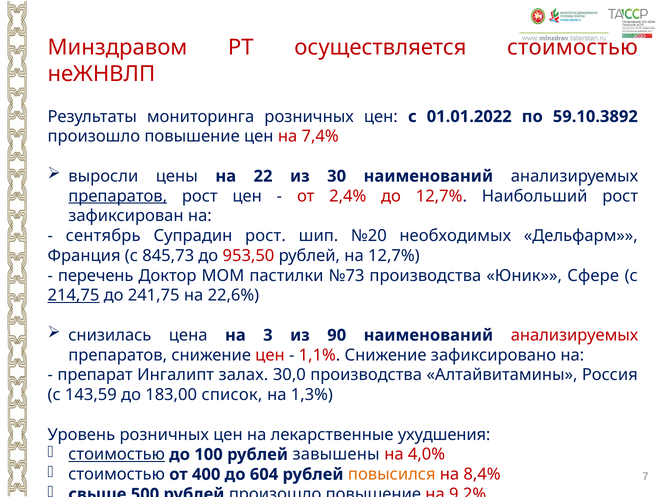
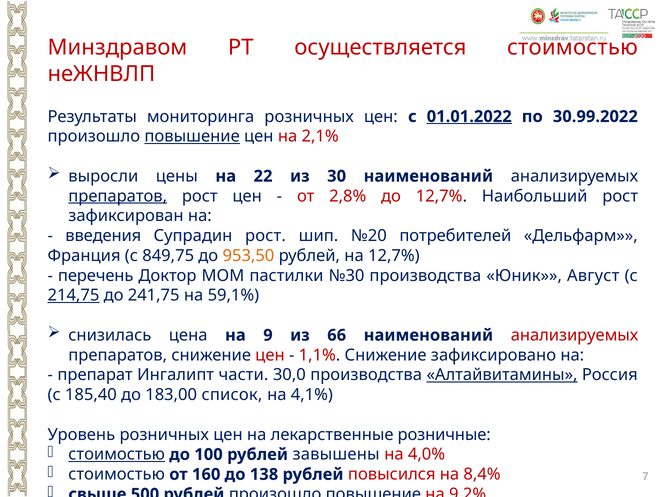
01.01.2022 underline: none -> present
59.10.3892: 59.10.3892 -> 30.99.2022
повышение at (192, 137) underline: none -> present
7,4%: 7,4% -> 2,1%
2,4%: 2,4% -> 2,8%
сентябрь: сентябрь -> введения
необходимых: необходимых -> потребителей
845,73: 845,73 -> 849,75
953,50 colour: red -> orange
№73: №73 -> №30
Сфере: Сфере -> Август
22,6%: 22,6% -> 59,1%
3: 3 -> 9
90: 90 -> 66
залах: залах -> части
Алтайвитамины underline: none -> present
143,59: 143,59 -> 185,40
1,3%: 1,3% -> 4,1%
ухудшения: ухудшения -> розничные
400: 400 -> 160
604: 604 -> 138
повысился colour: orange -> red
